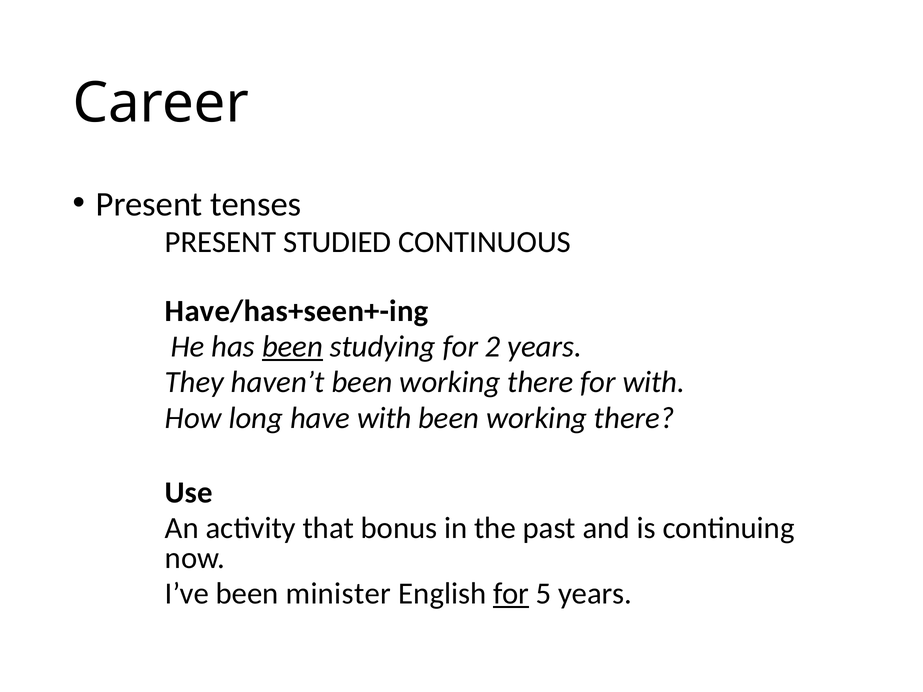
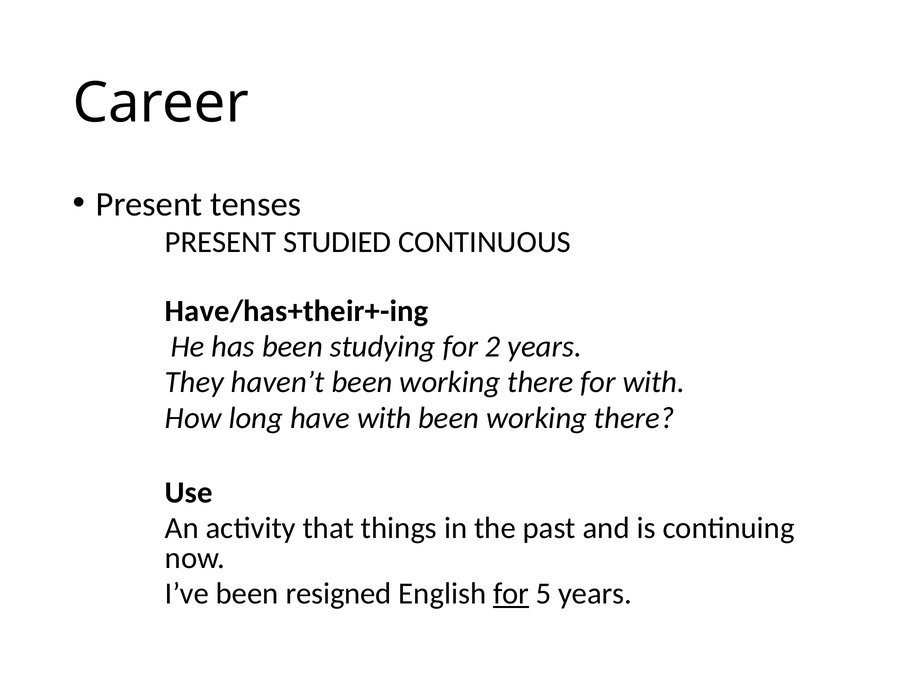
Have/has+seen+-ing: Have/has+seen+-ing -> Have/has+their+-ing
been at (292, 347) underline: present -> none
bonus: bonus -> things
minister: minister -> resigned
